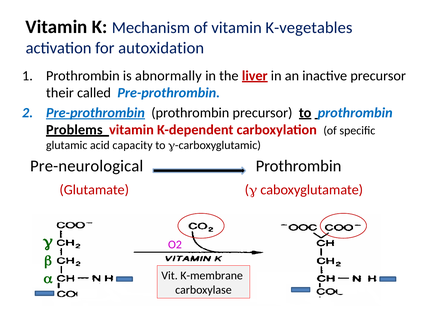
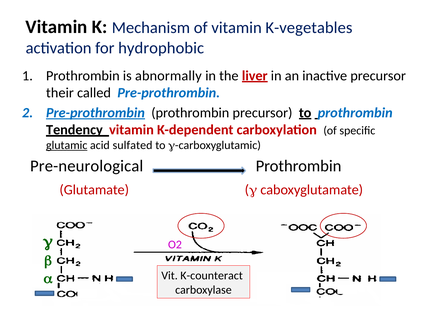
autoxidation: autoxidation -> hydrophobic
Problems: Problems -> Tendency
glutamic underline: none -> present
capacity: capacity -> sulfated
K-membrane: K-membrane -> K-counteract
